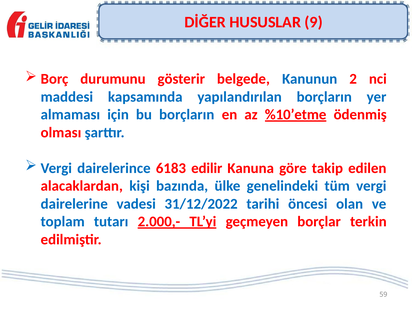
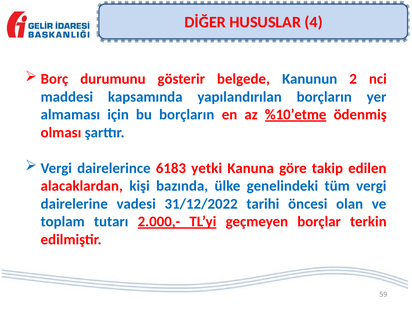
9: 9 -> 4
edilir: edilir -> yetki
